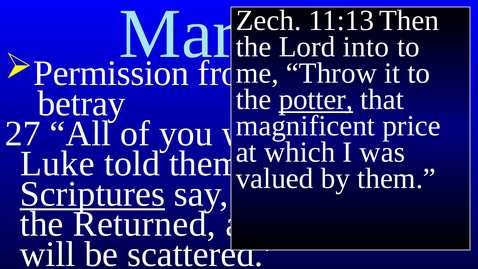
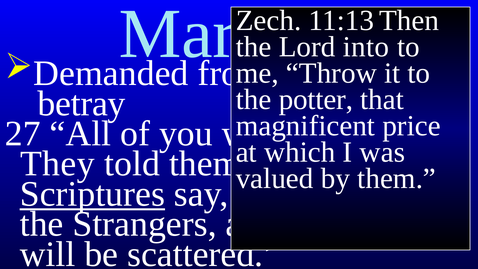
Permission: Permission -> Demanded
potter underline: present -> none
Luke: Luke -> They
Returned: Returned -> Strangers
